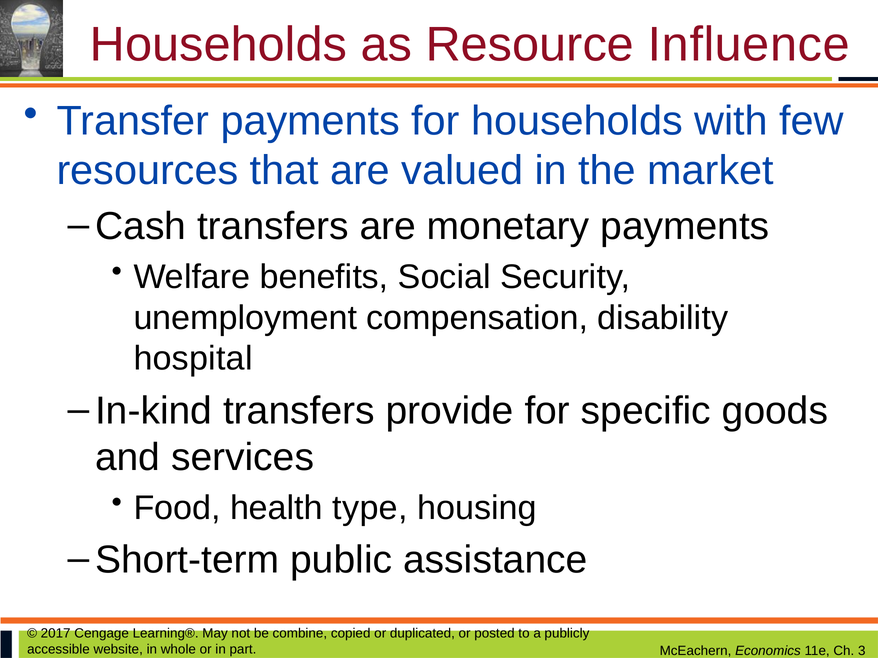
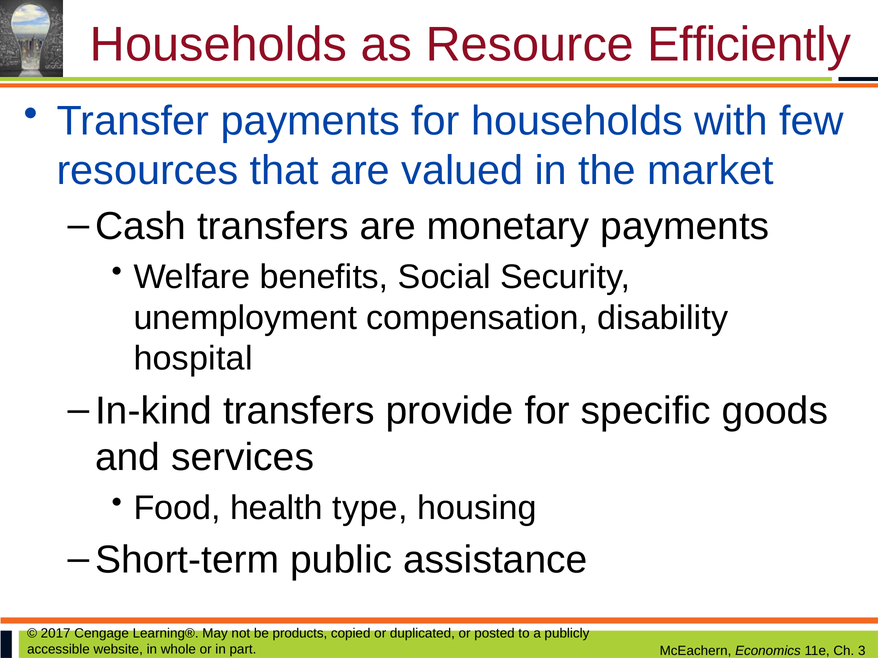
Influence: Influence -> Efficiently
combine: combine -> products
